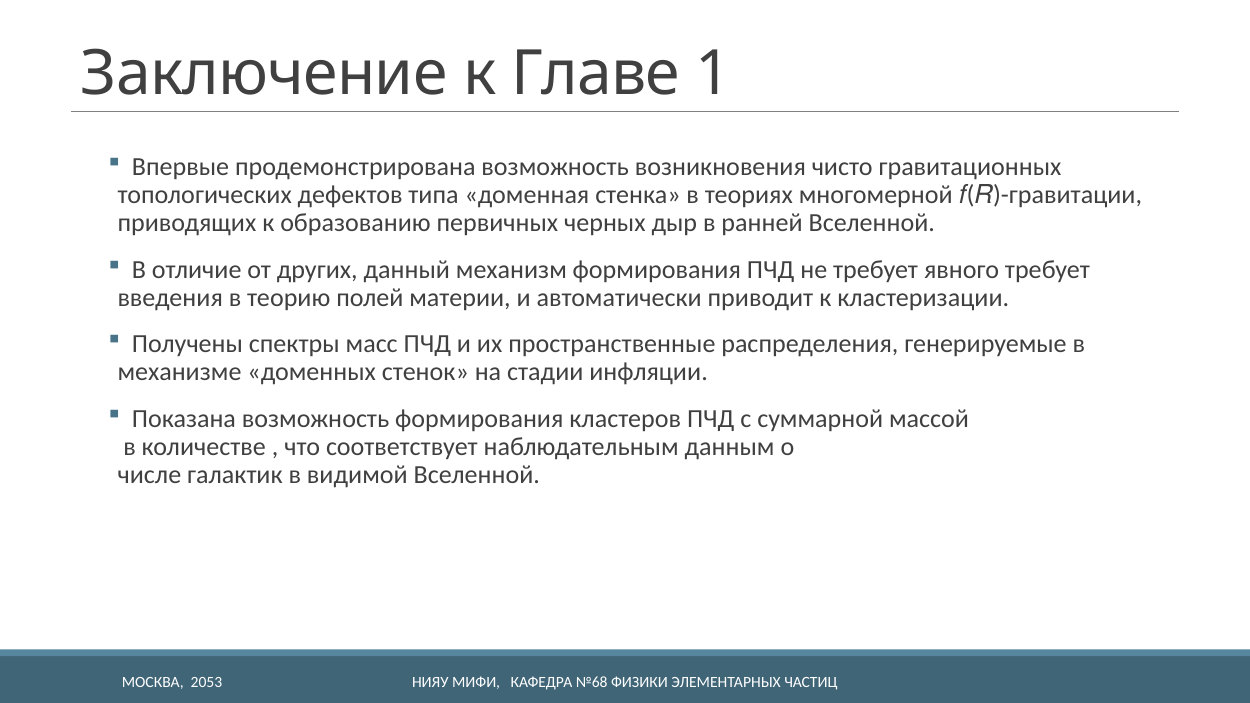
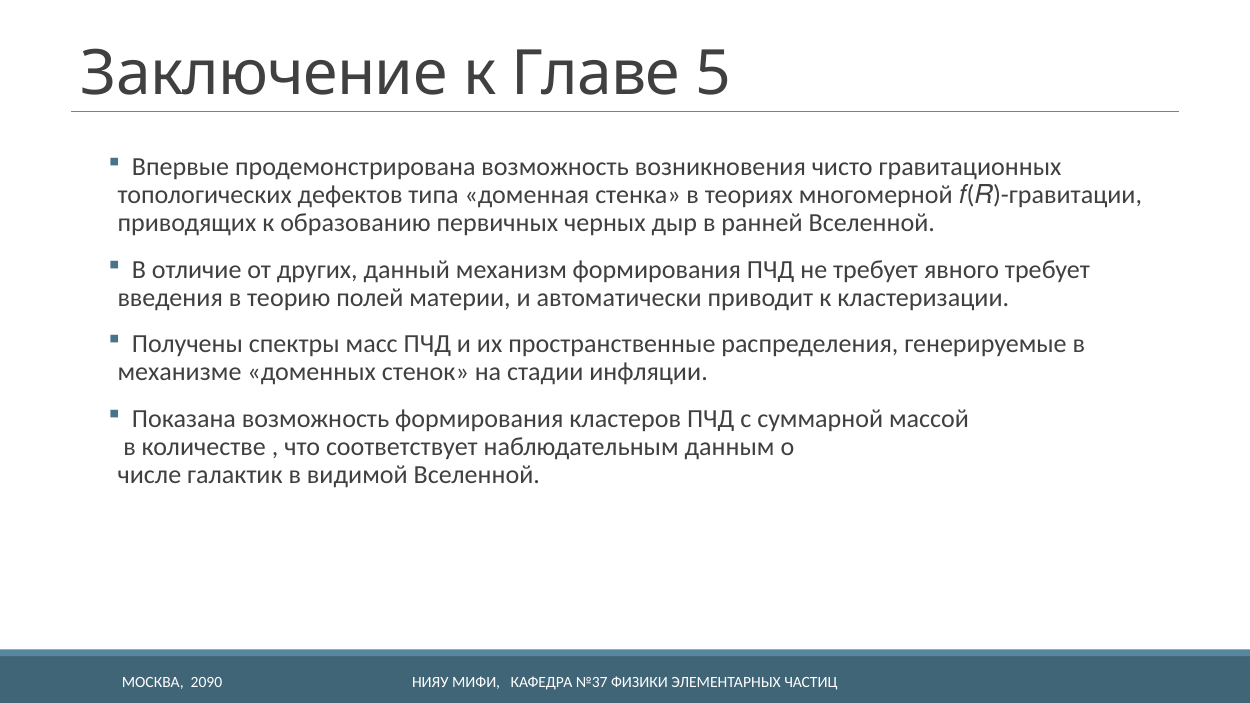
1: 1 -> 5
2053: 2053 -> 2090
№68: №68 -> №37
